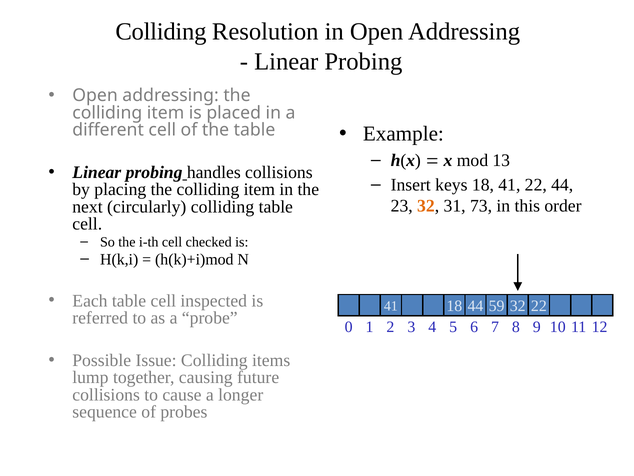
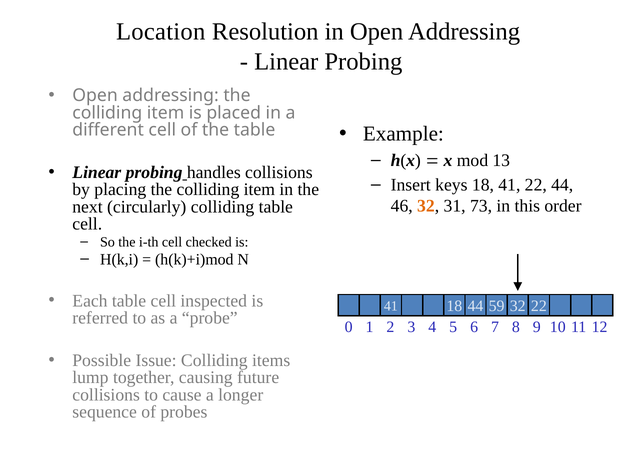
Colliding at (161, 32): Colliding -> Location
23: 23 -> 46
